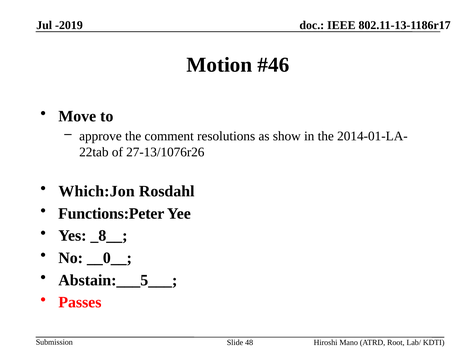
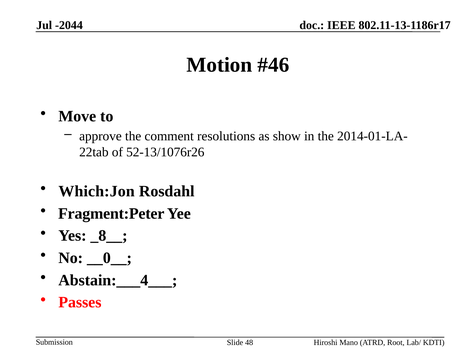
-2019: -2019 -> -2044
27-13/1076r26: 27-13/1076r26 -> 52-13/1076r26
Functions:Peter: Functions:Peter -> Fragment:Peter
Abstain:___5___: Abstain:___5___ -> Abstain:___4___
